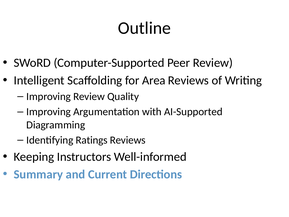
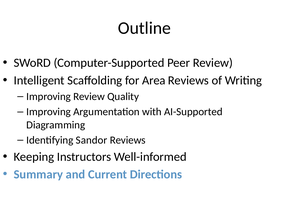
Ratings: Ratings -> Sandor
